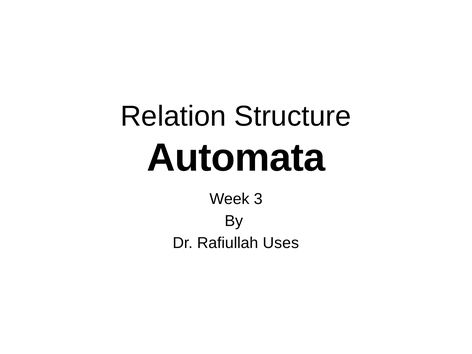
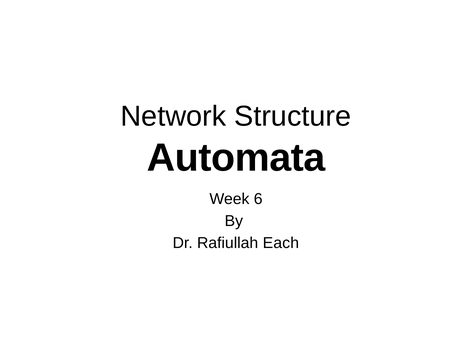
Relation: Relation -> Network
3: 3 -> 6
Uses: Uses -> Each
